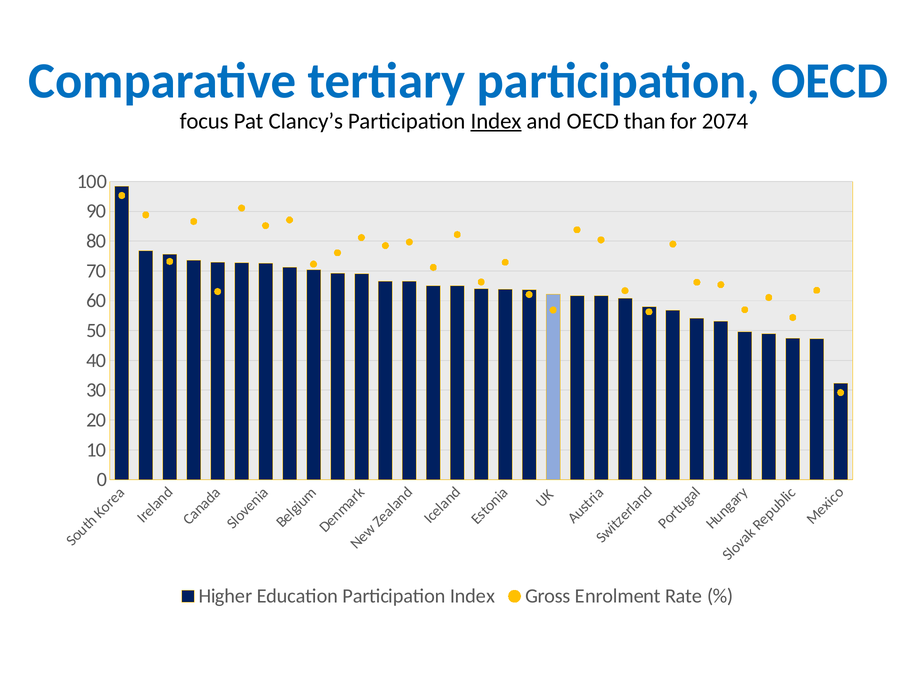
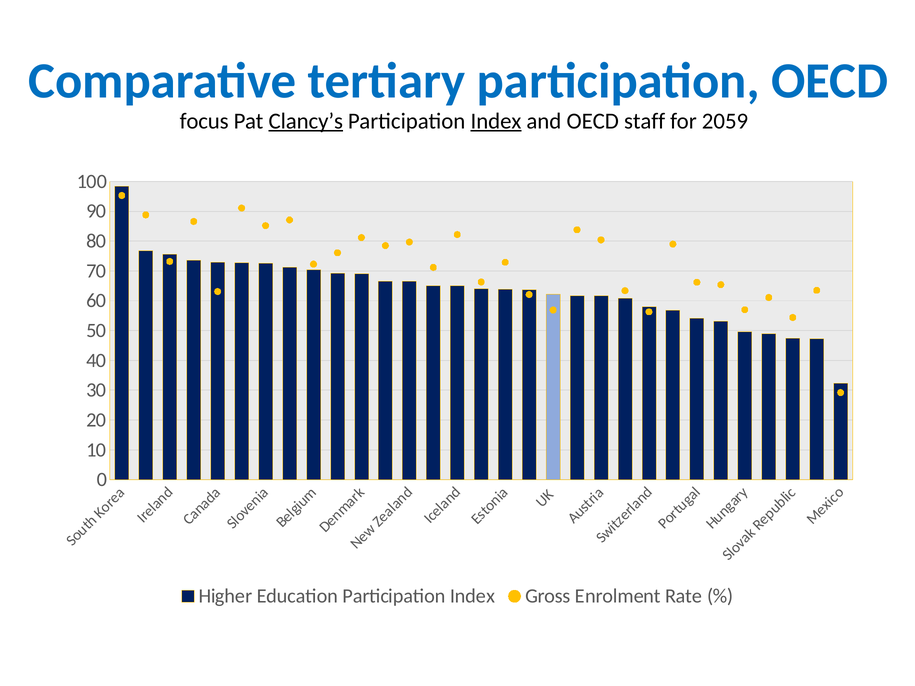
Clancy’s underline: none -> present
than: than -> staff
2074: 2074 -> 2059
